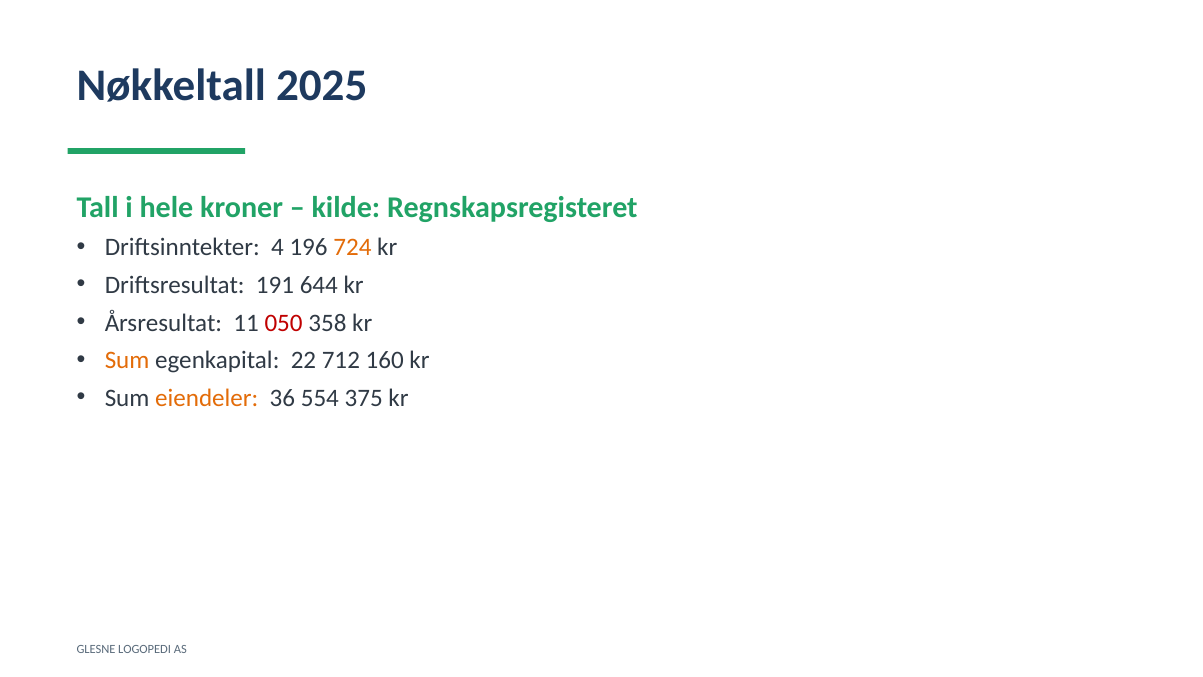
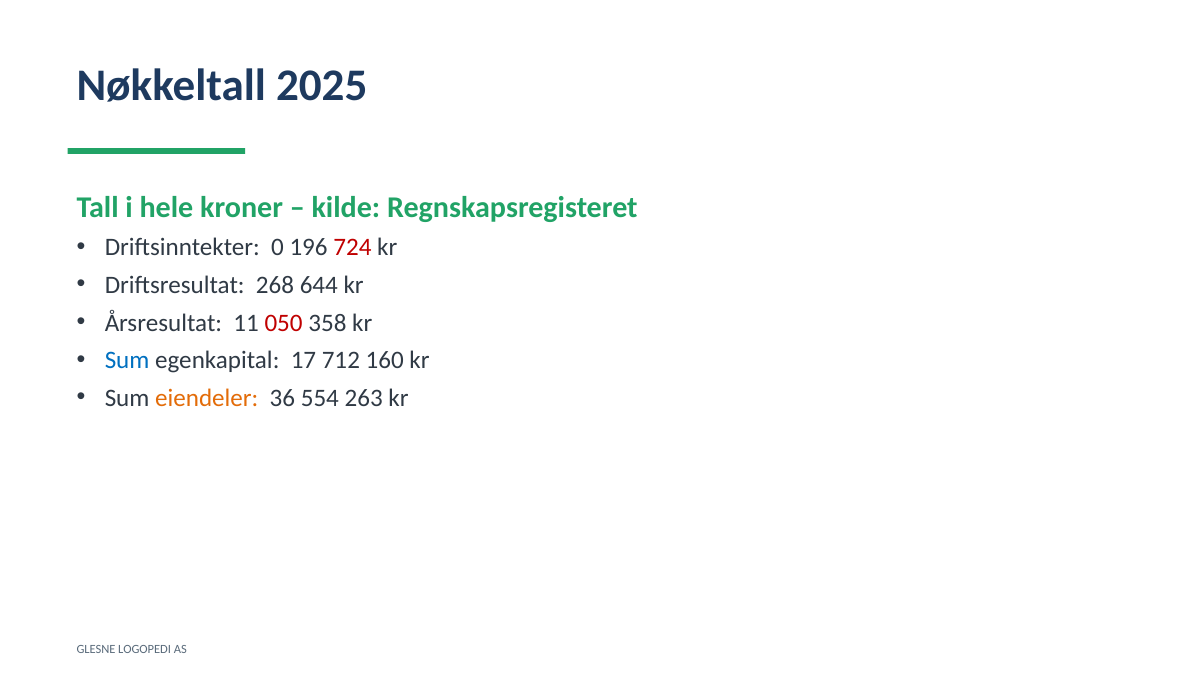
4: 4 -> 0
724 colour: orange -> red
191: 191 -> 268
Sum at (127, 360) colour: orange -> blue
22: 22 -> 17
375: 375 -> 263
